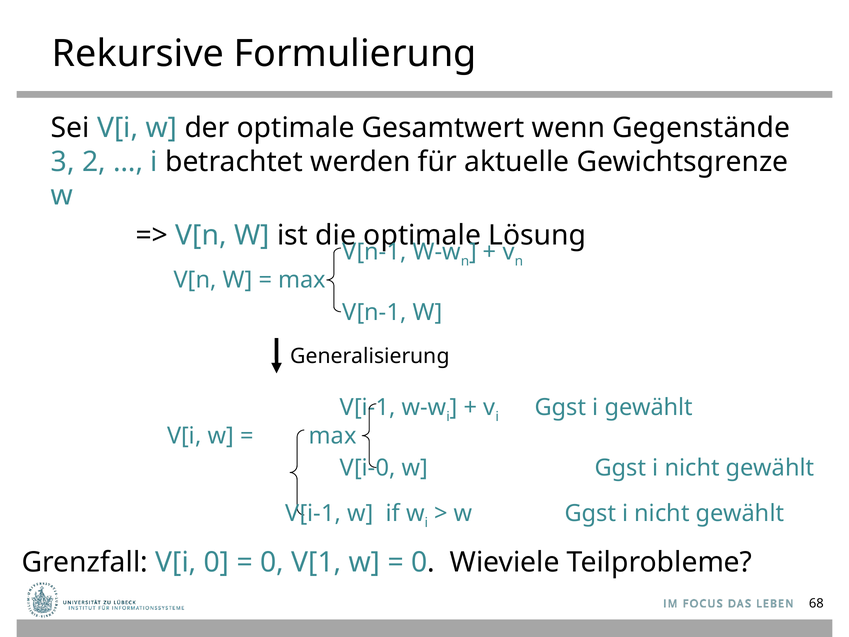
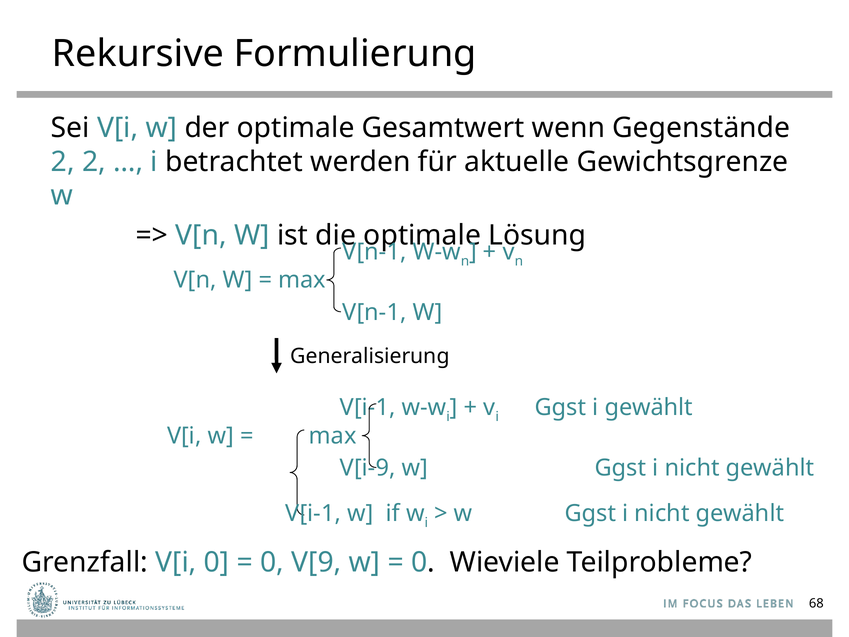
3 at (63, 162): 3 -> 2
V[i-0: V[i-0 -> V[i-9
V[1: V[1 -> V[9
